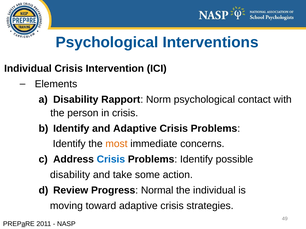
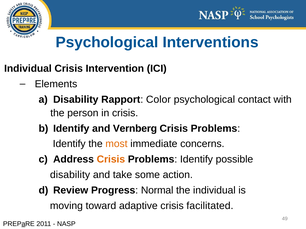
Norm: Norm -> Color
and Adaptive: Adaptive -> Vernberg
Crisis at (111, 160) colour: blue -> orange
strategies: strategies -> facilitated
